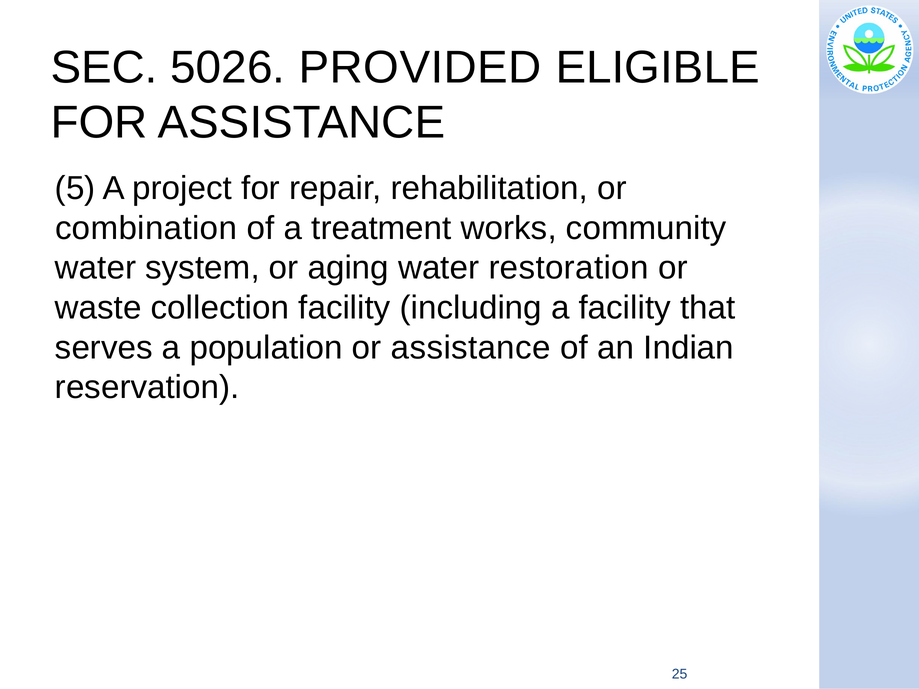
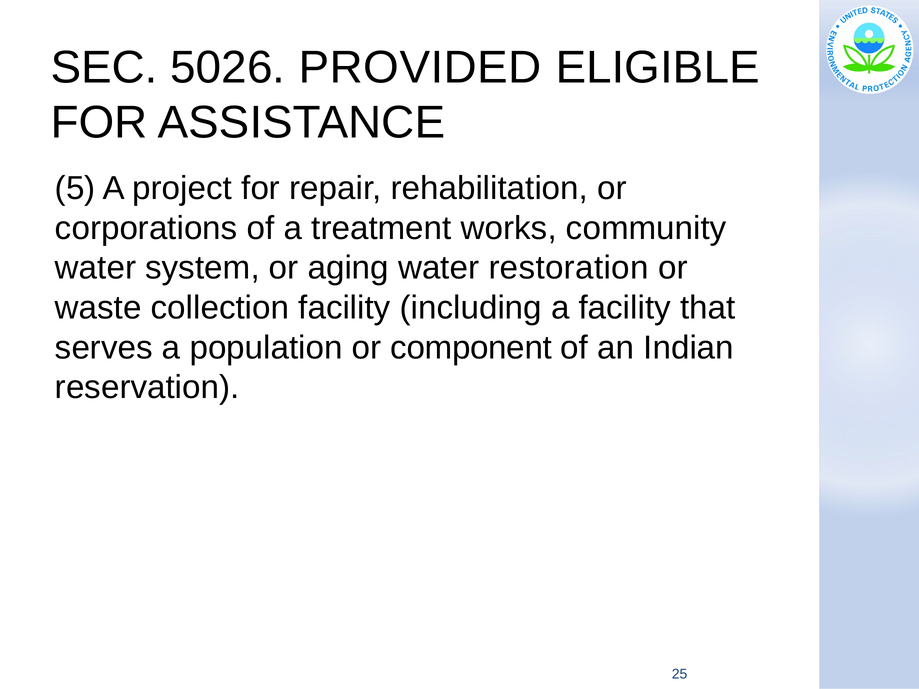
combination: combination -> corporations
or assistance: assistance -> component
